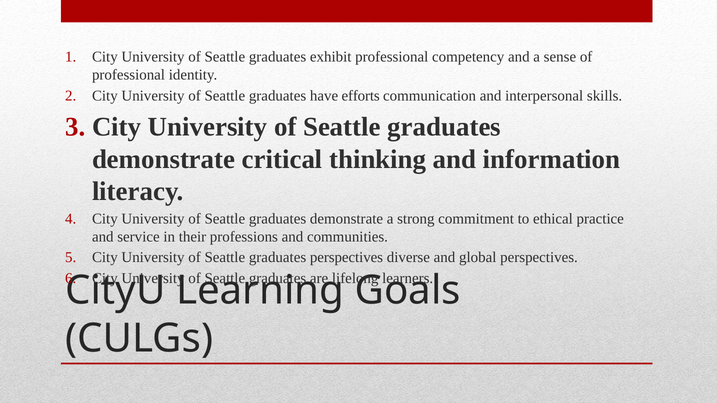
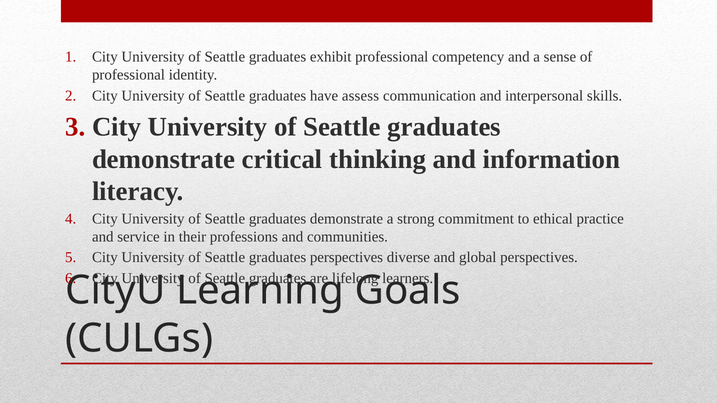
efforts: efforts -> assess
